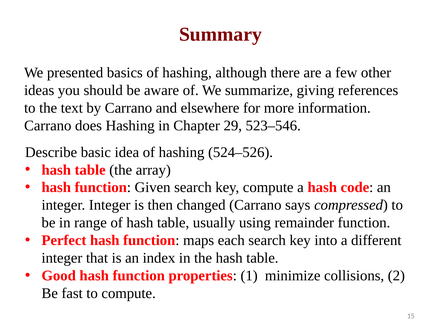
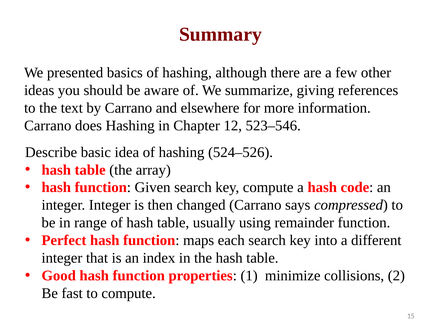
29: 29 -> 12
